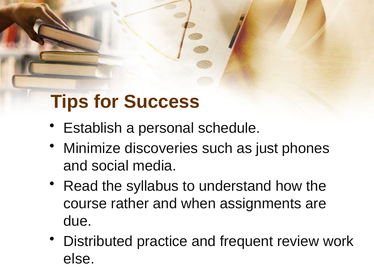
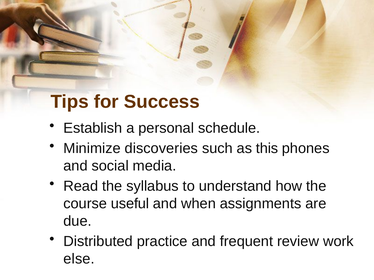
just: just -> this
rather: rather -> useful
